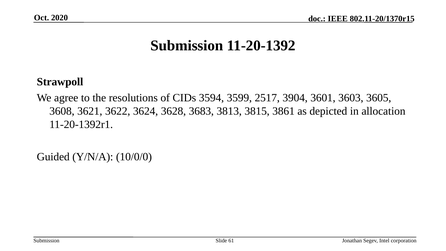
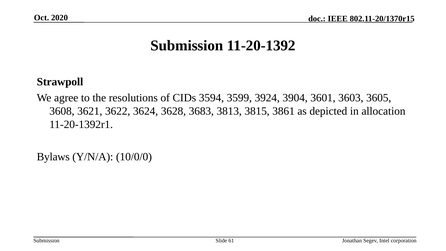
2517: 2517 -> 3924
Guided: Guided -> Bylaws
